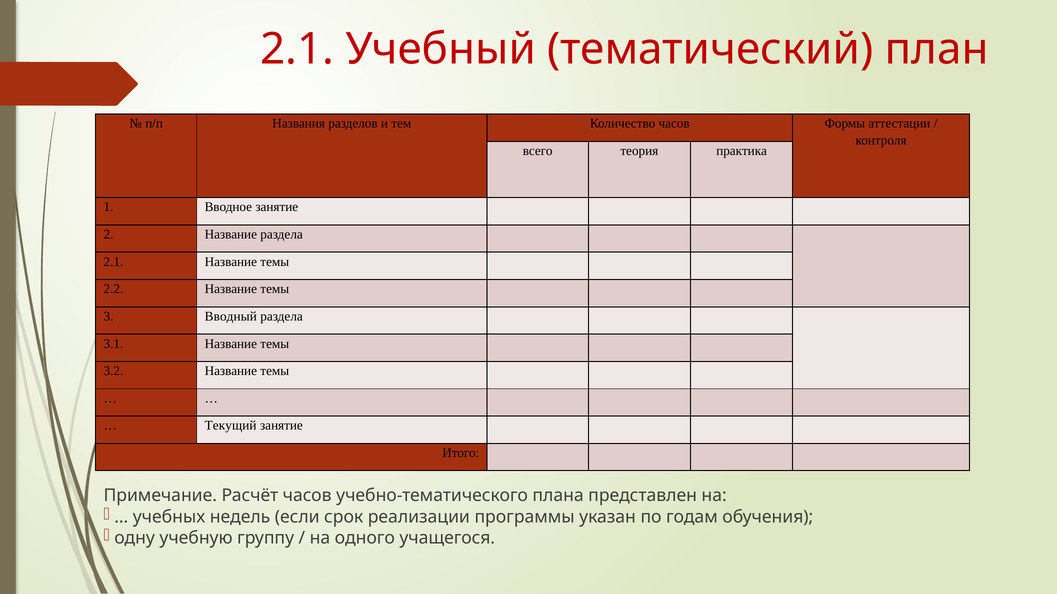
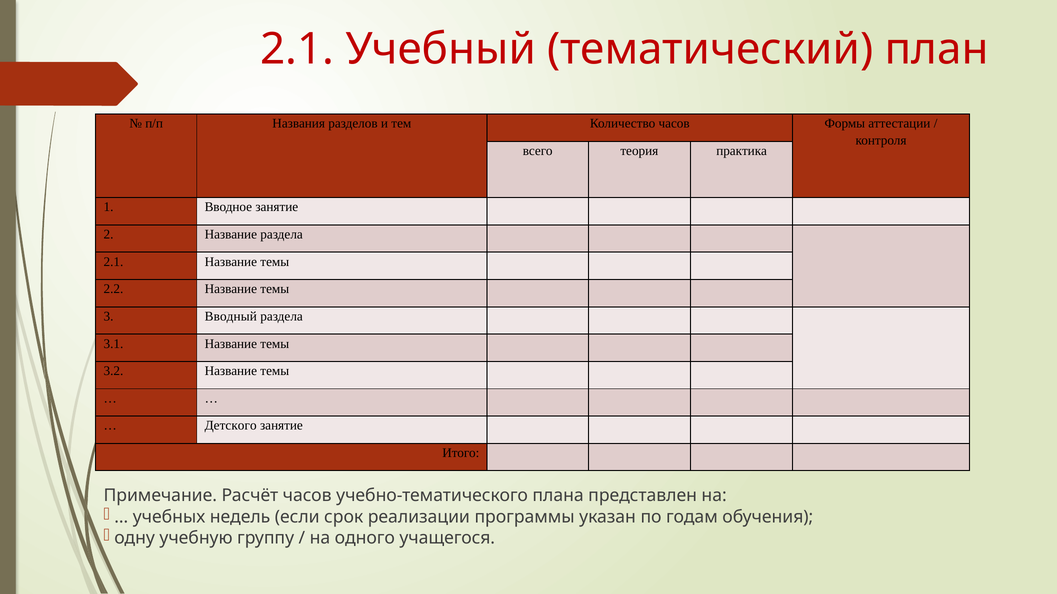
Текущий: Текущий -> Детского
